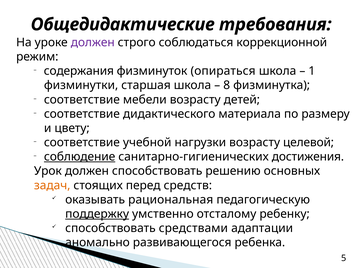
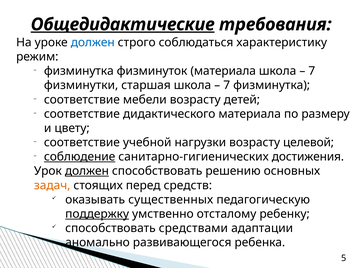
Общедидактические underline: none -> present
должен at (93, 42) colour: purple -> blue
коррекционной: коррекционной -> характеристику
содержания at (79, 71): содержания -> физминутка
физминуток опираться: опираться -> материала
1 at (312, 71): 1 -> 7
8 at (227, 85): 8 -> 7
должен at (87, 171) underline: none -> present
рациональная: рациональная -> существенных
